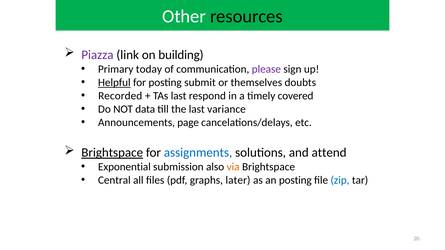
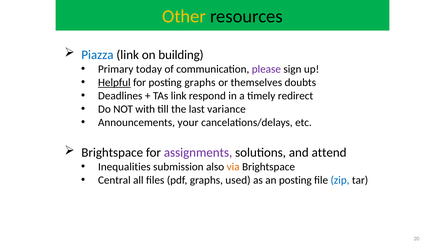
Other colour: white -> yellow
Piazza colour: purple -> blue
posting submit: submit -> graphs
Recorded: Recorded -> Deadlines
TAs last: last -> link
covered: covered -> redirect
data: data -> with
page: page -> your
Brightspace at (112, 153) underline: present -> none
assignments colour: blue -> purple
Exponential: Exponential -> Inequalities
later: later -> used
